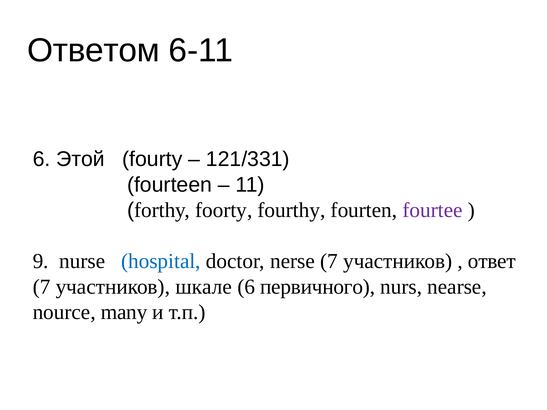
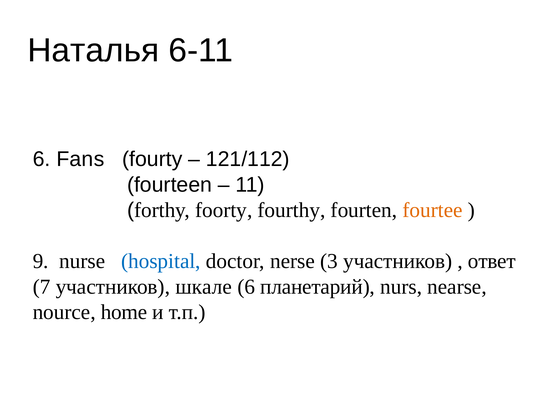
Ответом: Ответом -> Наталья
Этой: Этой -> Fans
121/331: 121/331 -> 121/112
fourtee colour: purple -> orange
nerse 7: 7 -> 3
первичного: первичного -> планетарий
many: many -> home
